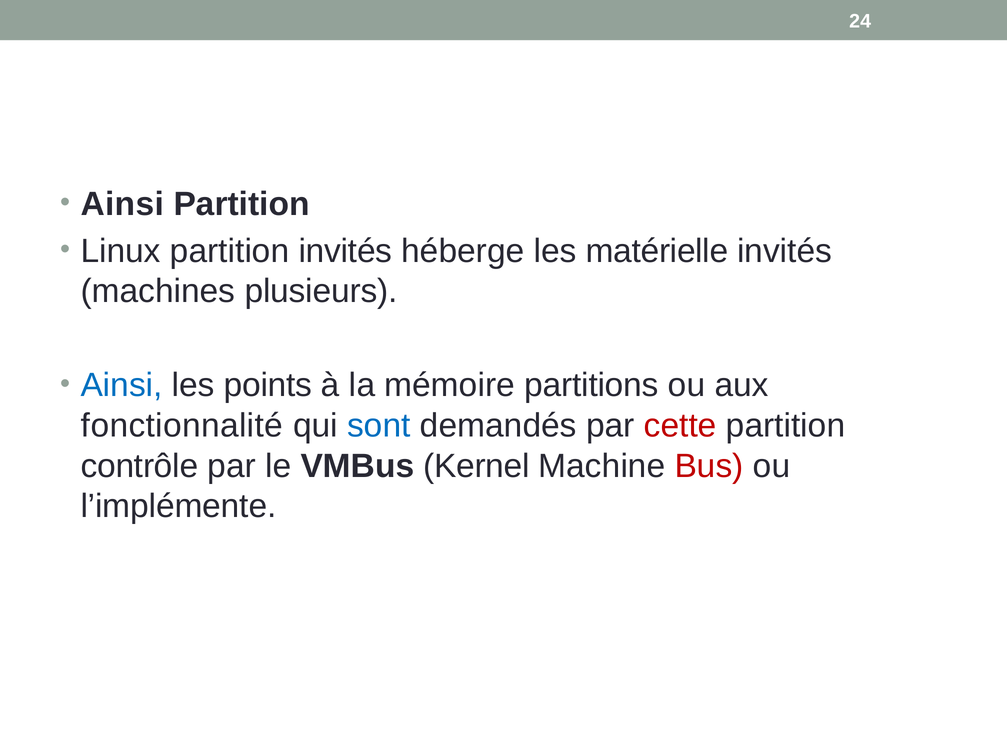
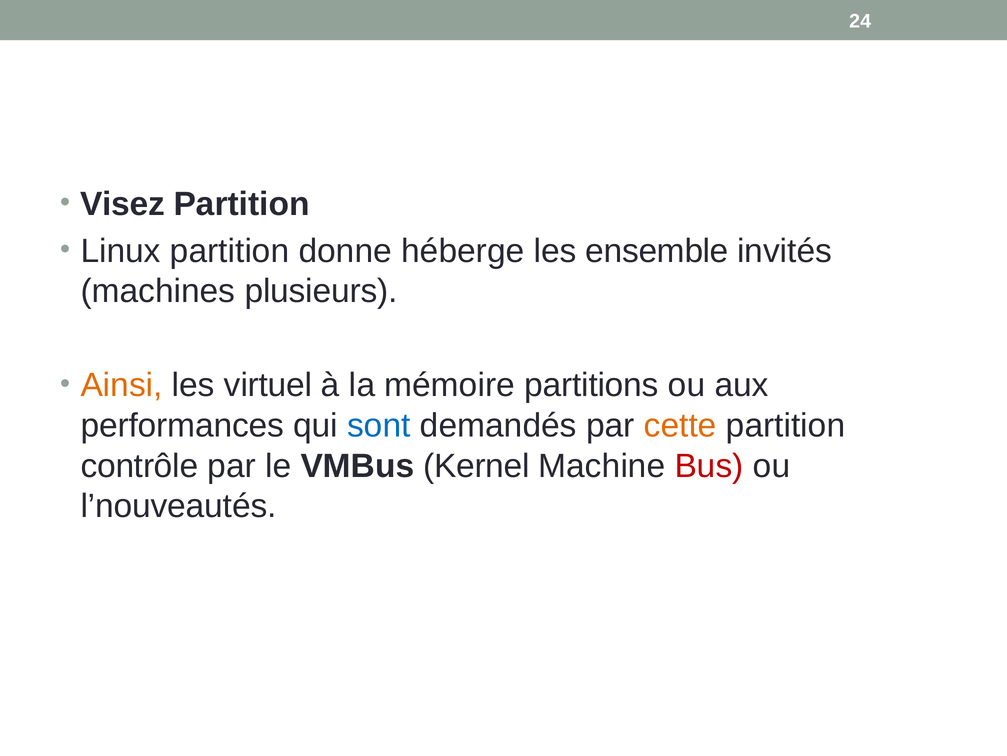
Ainsi at (122, 204): Ainsi -> Visez
partition invités: invités -> donne
matérielle: matérielle -> ensemble
Ainsi at (122, 385) colour: blue -> orange
points: points -> virtuel
fonctionnalité: fonctionnalité -> performances
cette colour: red -> orange
l’implémente: l’implémente -> l’nouveautés
